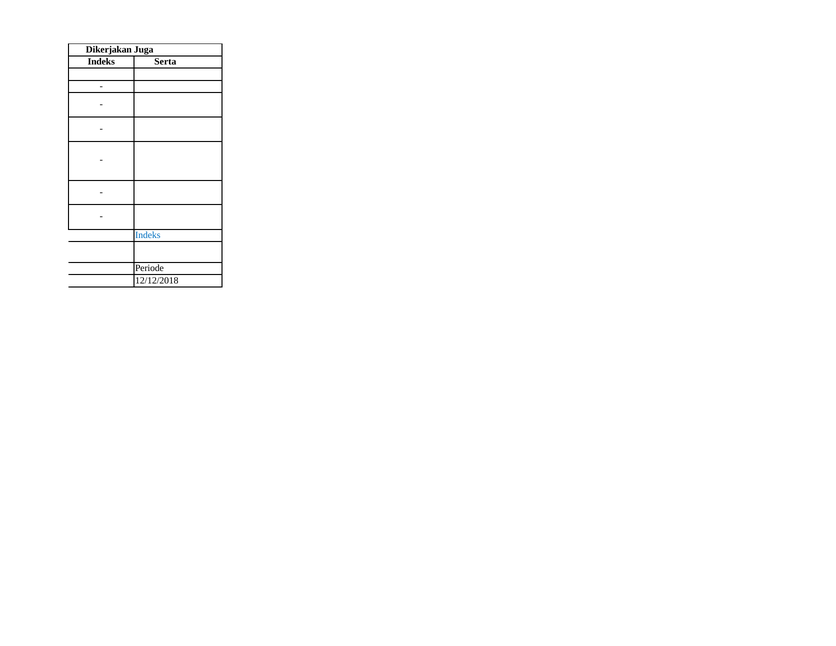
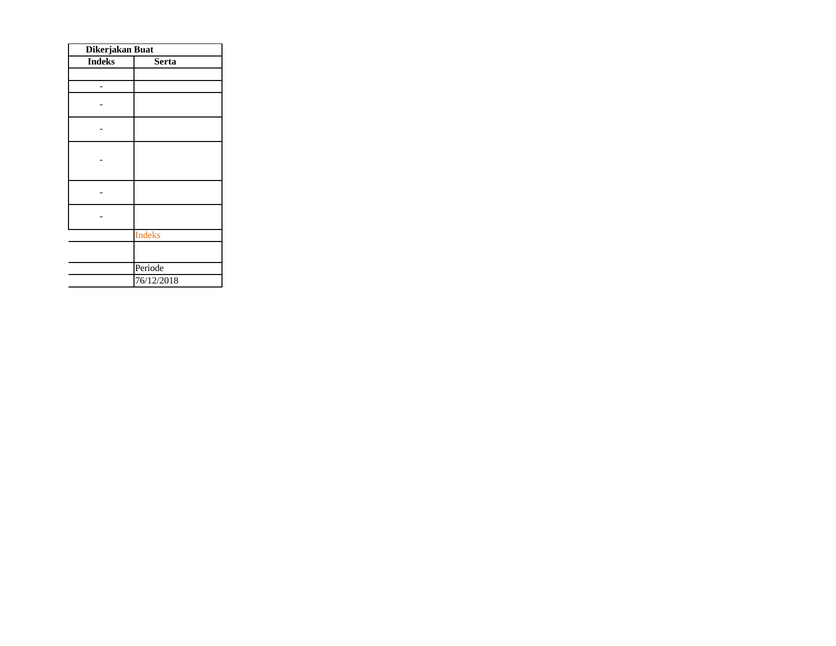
Juga: Juga -> Buat
Indeks at (148, 235) colour: blue -> orange
12/12/2018: 12/12/2018 -> 76/12/2018
